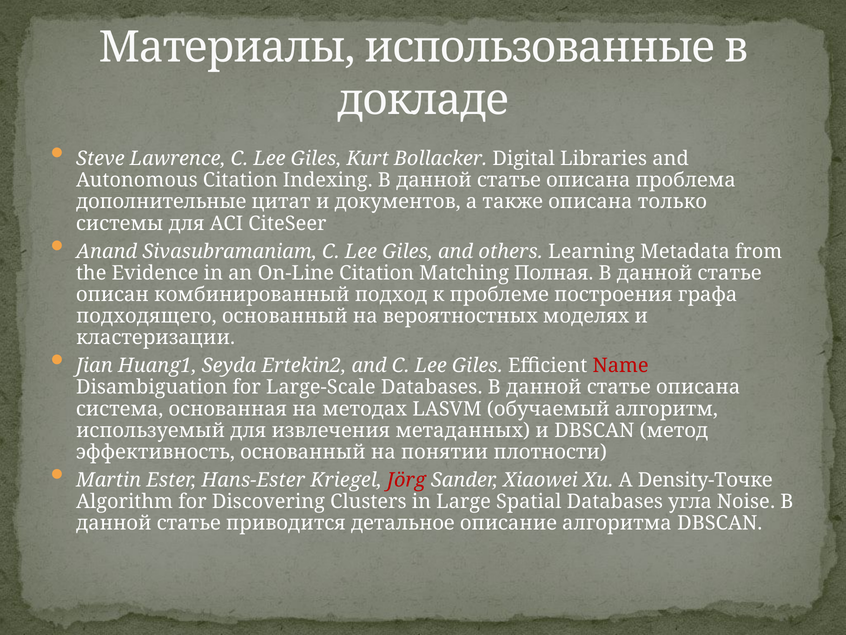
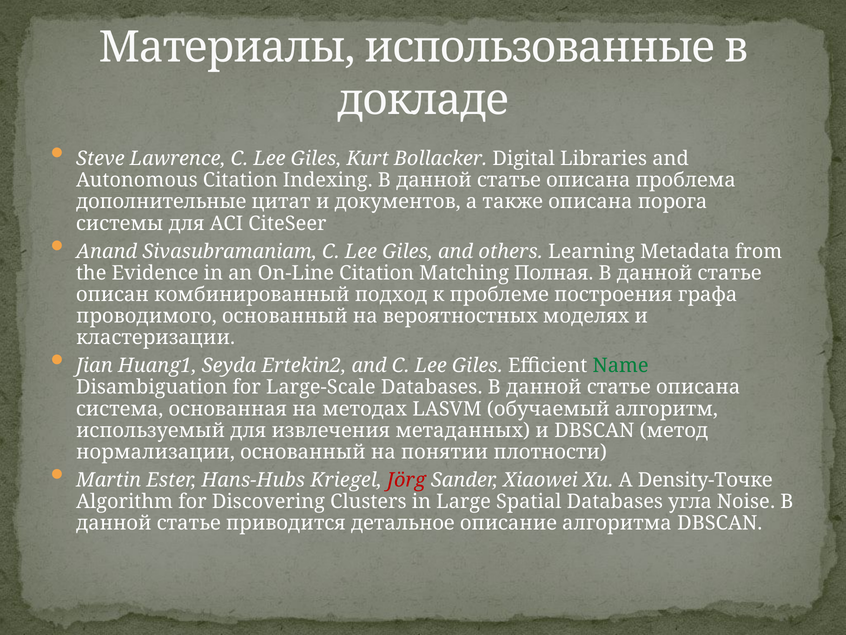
только: только -> порога
подходящего: подходящего -> проводимого
Name colour: red -> green
эффективность: эффективность -> нормализации
Hans-Ester: Hans-Ester -> Hans-Hubs
